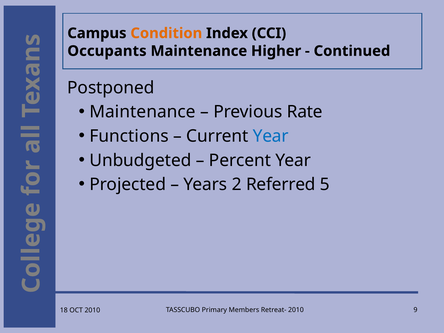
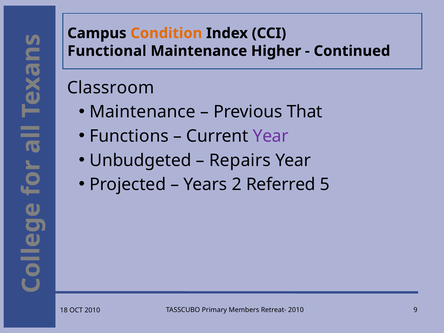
Occupants: Occupants -> Functional
Postponed: Postponed -> Classroom
Rate: Rate -> That
Year at (271, 136) colour: blue -> purple
Percent: Percent -> Repairs
